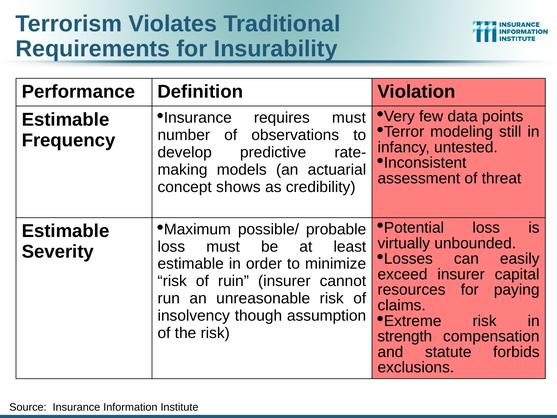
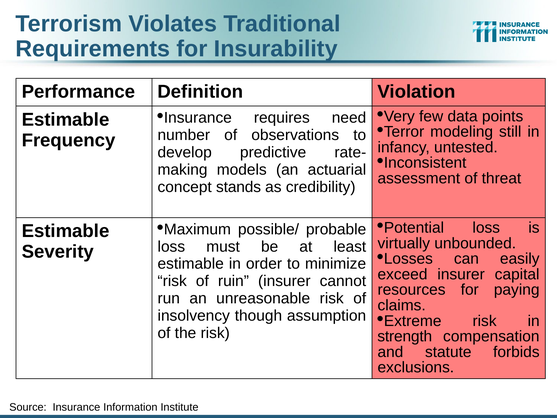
requires must: must -> need
shows: shows -> stands
